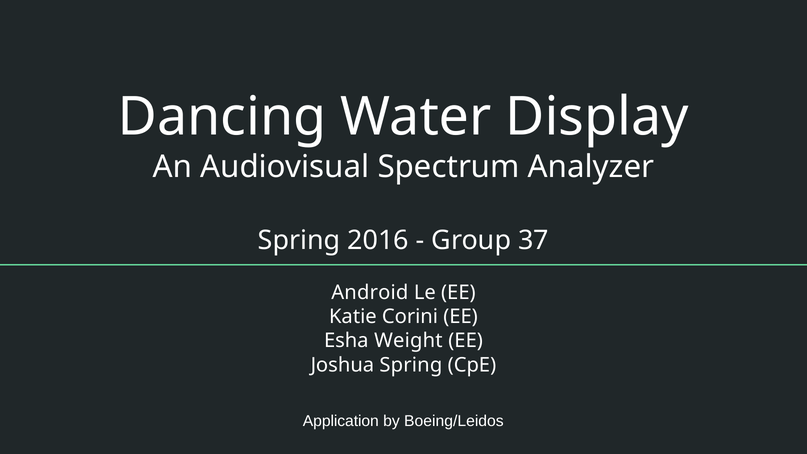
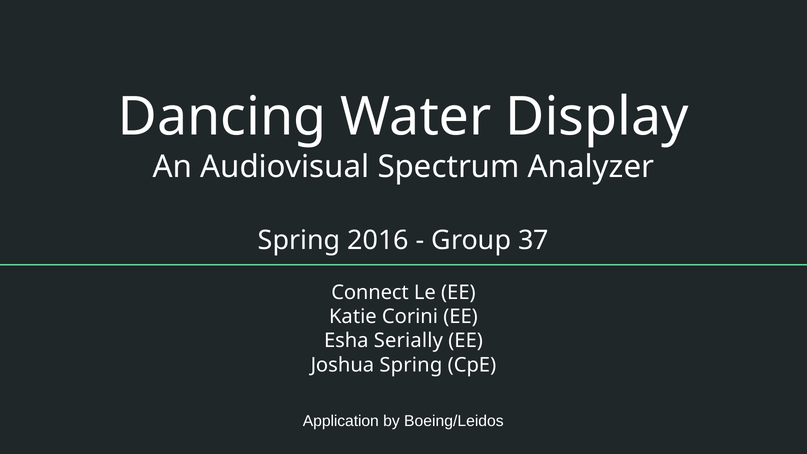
Android: Android -> Connect
Weight: Weight -> Serially
